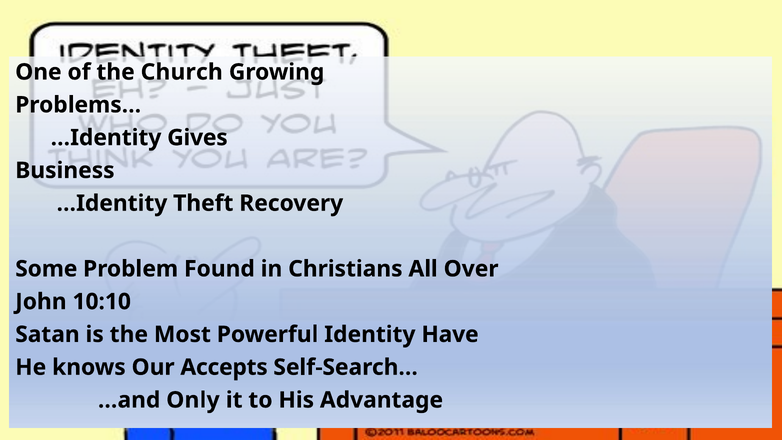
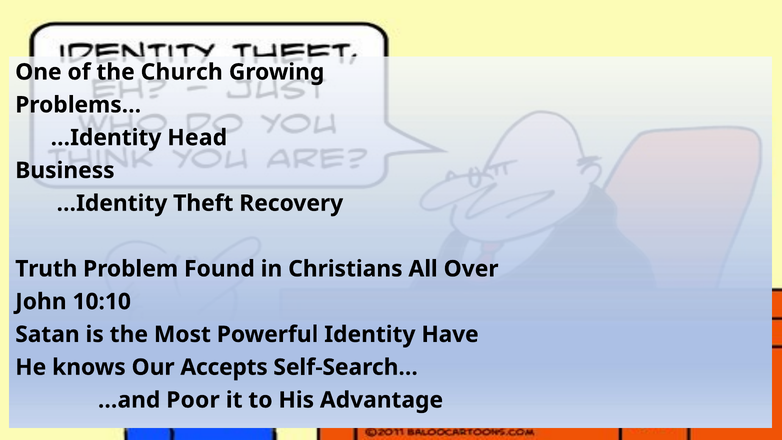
Gives: Gives -> Head
Some: Some -> Truth
Only: Only -> Poor
